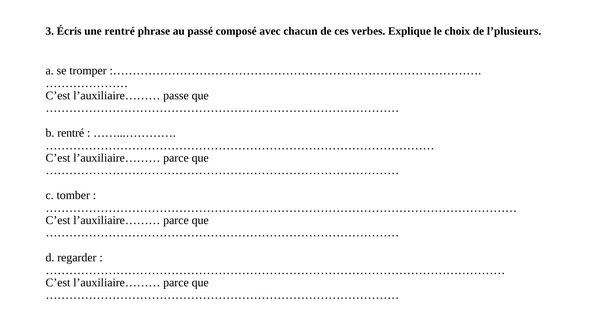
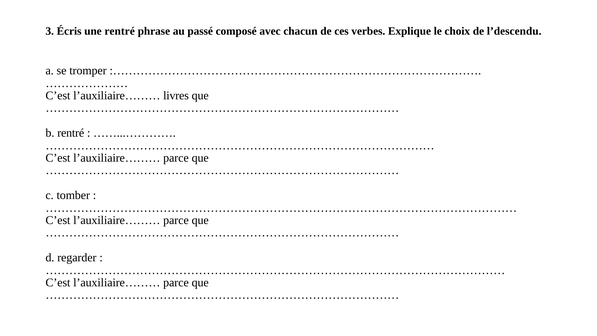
l’plusieurs: l’plusieurs -> l’descendu
passe: passe -> livres
